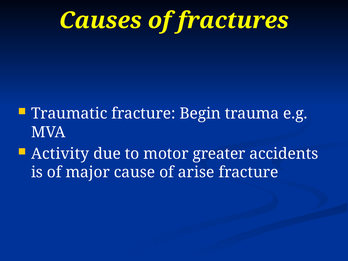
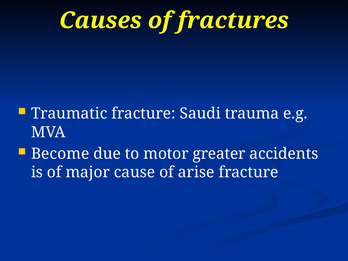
Begin: Begin -> Saudi
Activity: Activity -> Become
